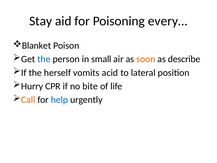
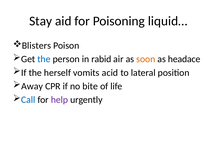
every…: every… -> liquid…
Blanket: Blanket -> Blisters
small: small -> rabid
describe: describe -> headace
Hurry: Hurry -> Away
Call colour: orange -> blue
help colour: blue -> purple
